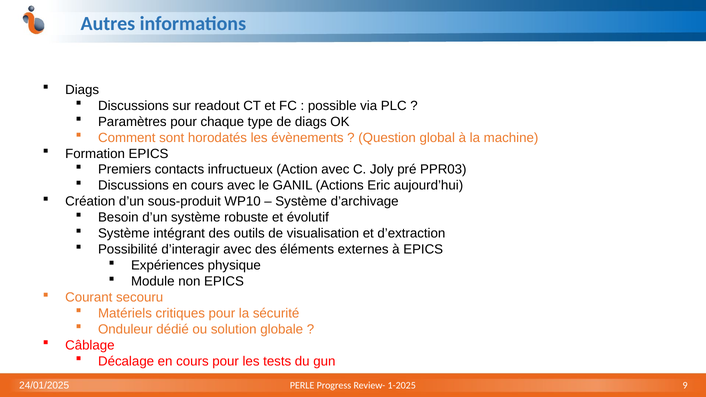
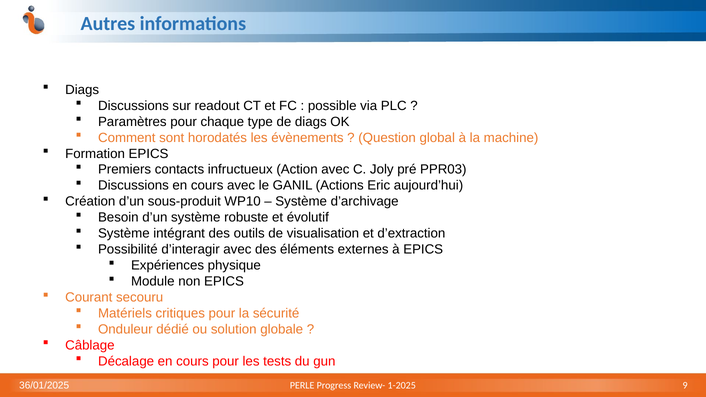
24/01/2025: 24/01/2025 -> 36/01/2025
